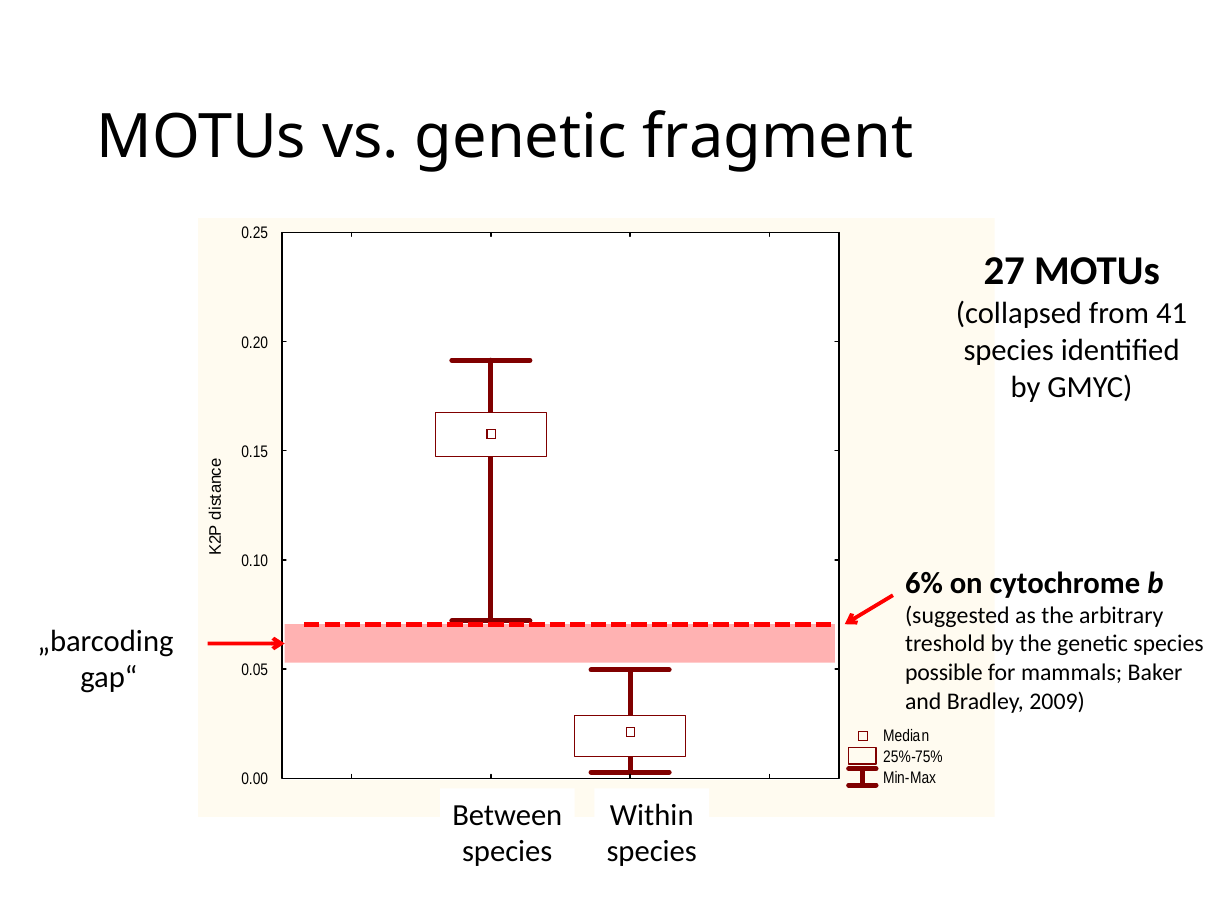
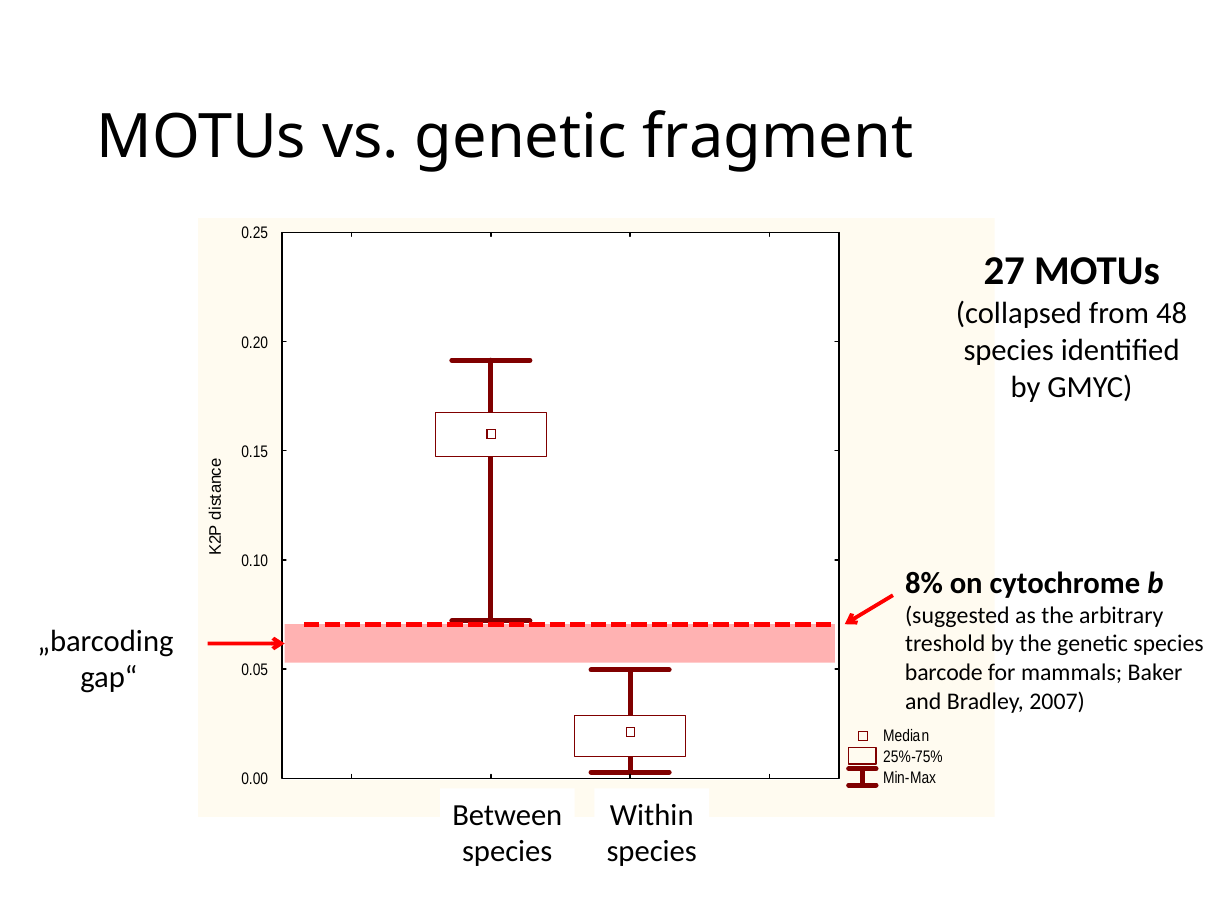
41: 41 -> 48
6%: 6% -> 8%
possible: possible -> barcode
2009: 2009 -> 2007
